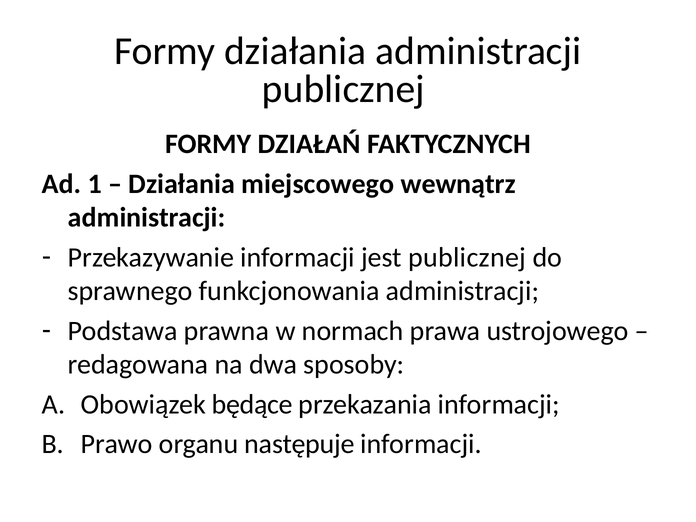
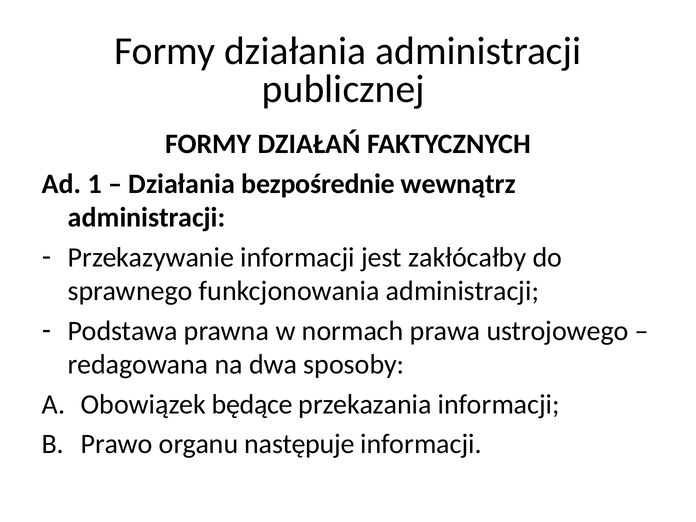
miejscowego: miejscowego -> bezpośrednie
jest publicznej: publicznej -> zakłócałby
